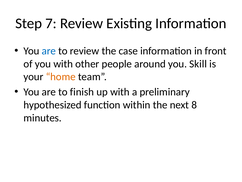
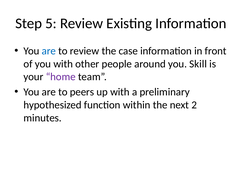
7: 7 -> 5
home colour: orange -> purple
finish: finish -> peers
8: 8 -> 2
